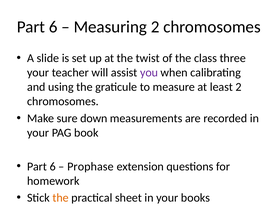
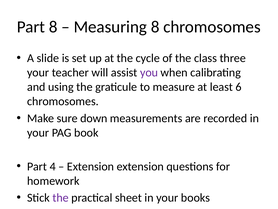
6 at (53, 27): 6 -> 8
Measuring 2: 2 -> 8
twist: twist -> cycle
least 2: 2 -> 6
6 at (53, 166): 6 -> 4
Prophase at (90, 166): Prophase -> Extension
the at (61, 197) colour: orange -> purple
